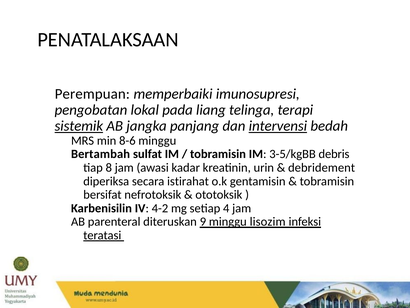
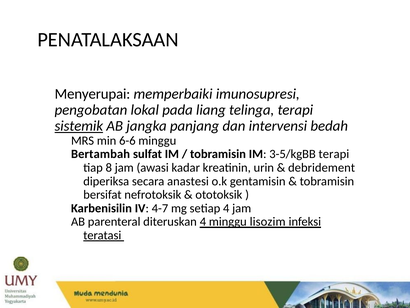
Perempuan: Perempuan -> Menyerupai
intervensi underline: present -> none
8-6: 8-6 -> 6-6
3-5/kgBB debris: debris -> terapi
istirahat: istirahat -> anastesi
4-2: 4-2 -> 4-7
diteruskan 9: 9 -> 4
